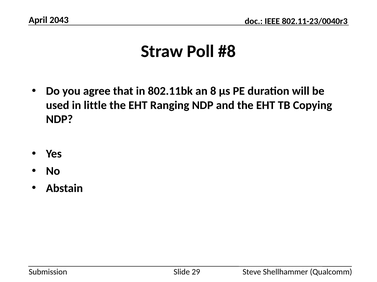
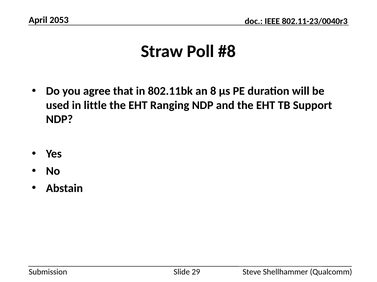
2043: 2043 -> 2053
Copying: Copying -> Support
